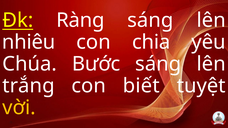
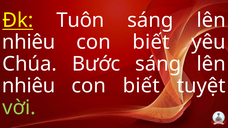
Ràng: Ràng -> Tuôn
chia at (151, 42): chia -> biết
trắng at (28, 86): trắng -> nhiêu
vời colour: yellow -> light green
